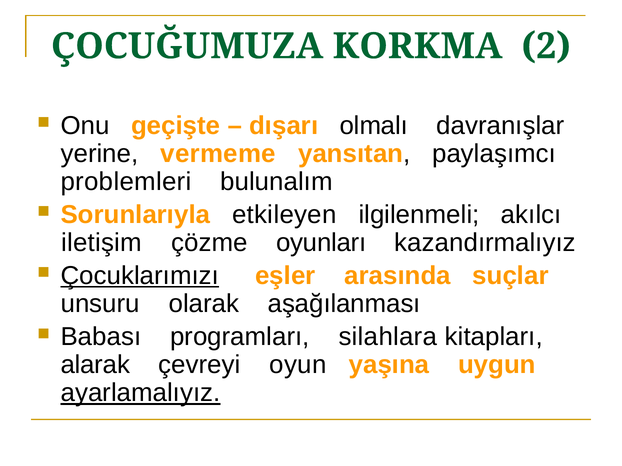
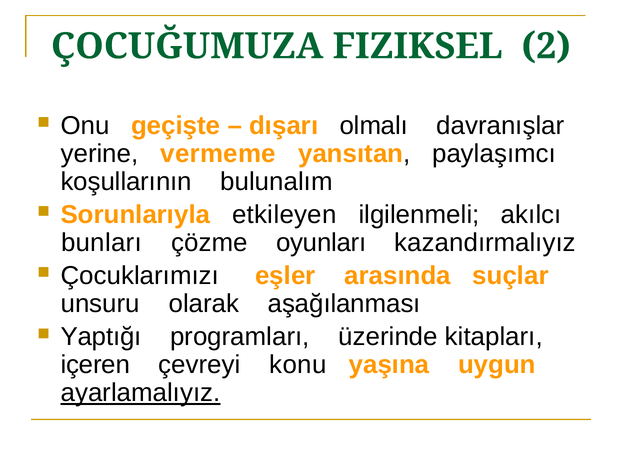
KORKMA: KORKMA -> FIZIKSEL
problemleri: problemleri -> koşullarının
iletişim: iletişim -> bunları
Çocuklarımızı underline: present -> none
Babası: Babası -> Yaptığı
silahlara: silahlara -> üzerinde
alarak: alarak -> içeren
oyun: oyun -> konu
